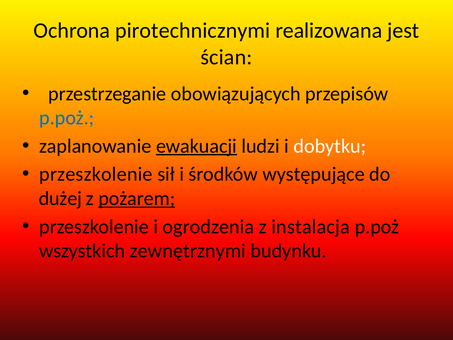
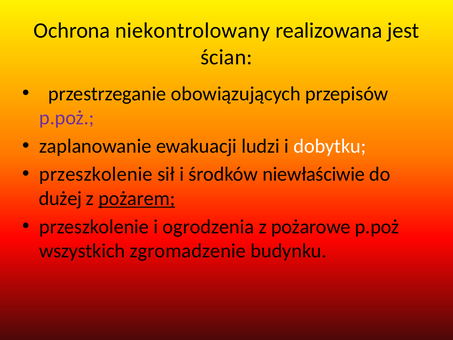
pirotechnicznymi: pirotechnicznymi -> niekontrolowany
p.poż at (67, 118) colour: blue -> purple
ewakuacji underline: present -> none
występujące: występujące -> niewłaściwie
instalacja: instalacja -> pożarowe
zewnętrznymi: zewnętrznymi -> zgromadzenie
